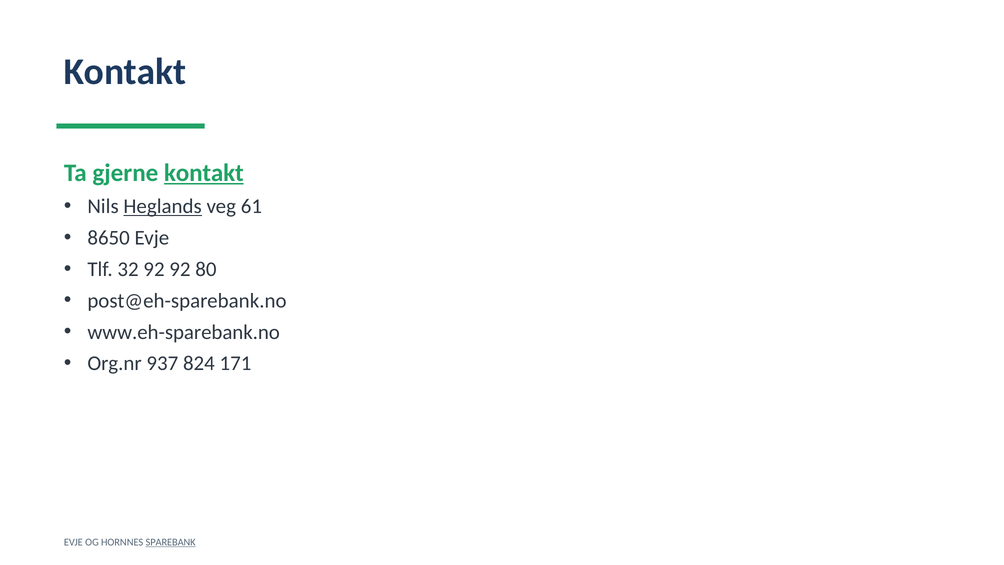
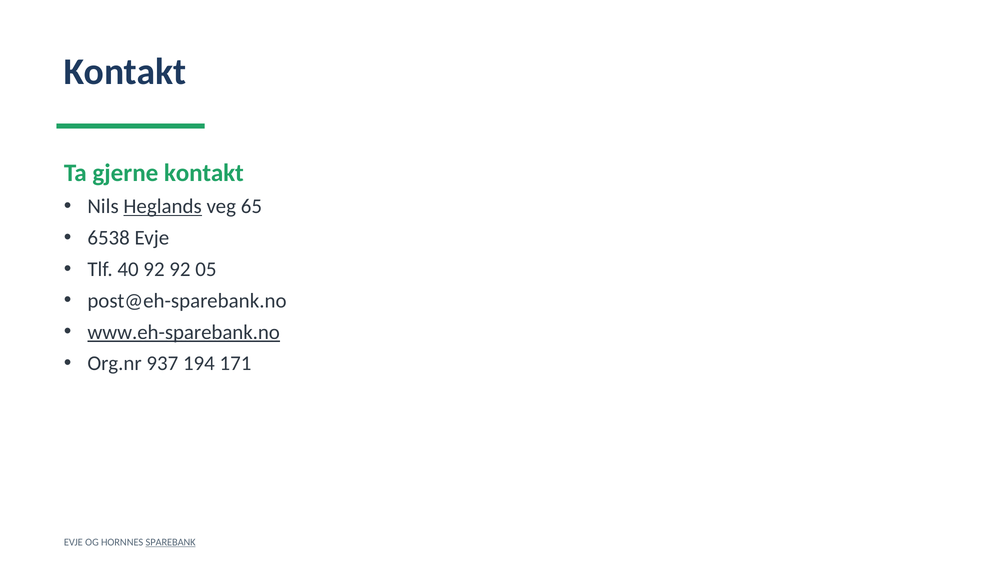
kontakt at (204, 173) underline: present -> none
61: 61 -> 65
8650: 8650 -> 6538
32: 32 -> 40
80: 80 -> 05
www.eh-sparebank.no underline: none -> present
824: 824 -> 194
